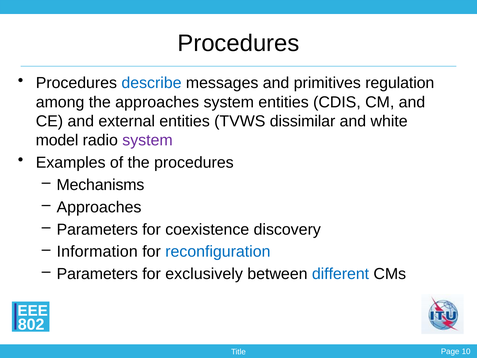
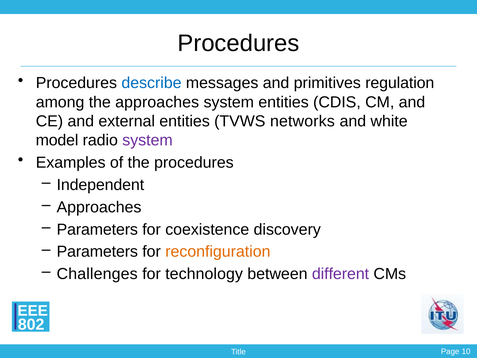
dissimilar: dissimilar -> networks
Mechanisms: Mechanisms -> Independent
Information at (97, 252): Information -> Parameters
reconfiguration colour: blue -> orange
Parameters at (97, 274): Parameters -> Challenges
exclusively: exclusively -> technology
different colour: blue -> purple
